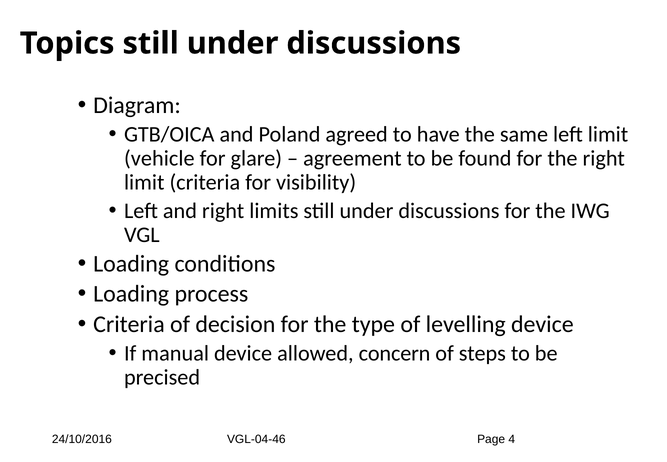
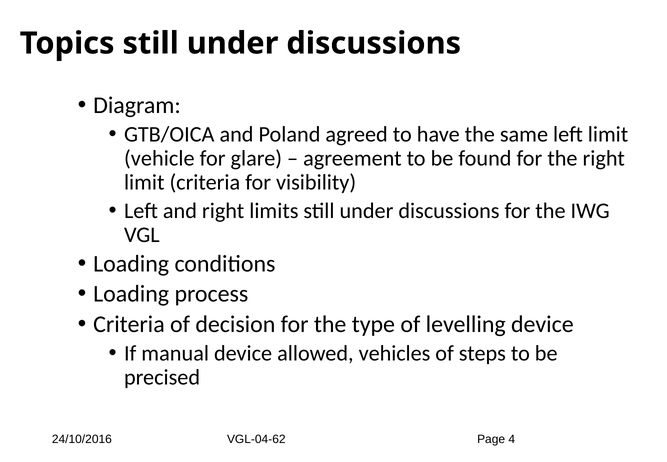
concern: concern -> vehicles
VGL-04-46: VGL-04-46 -> VGL-04-62
